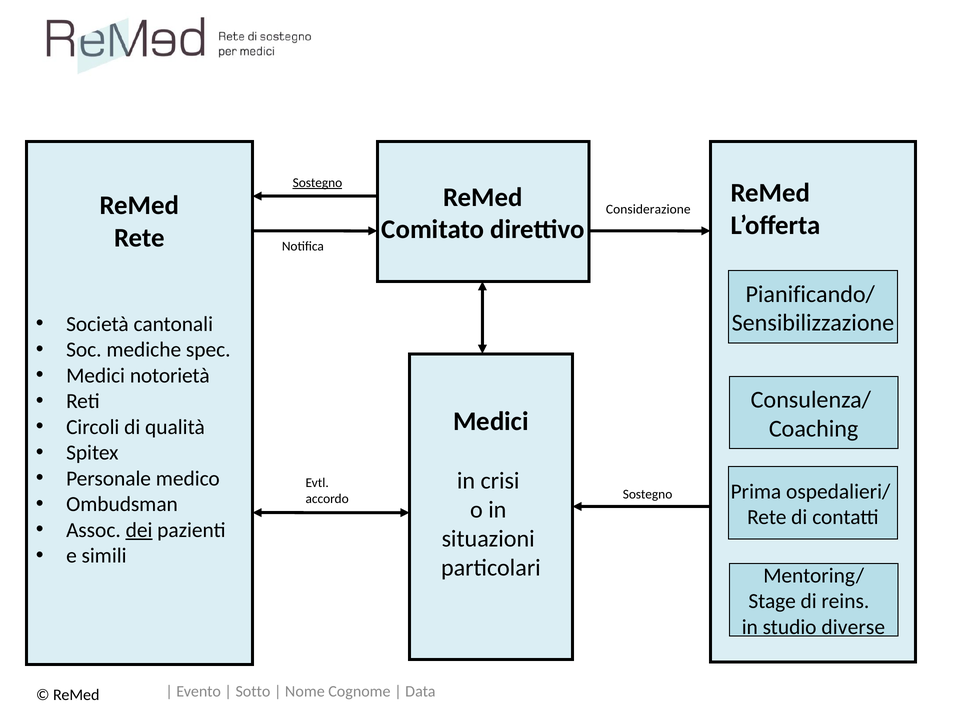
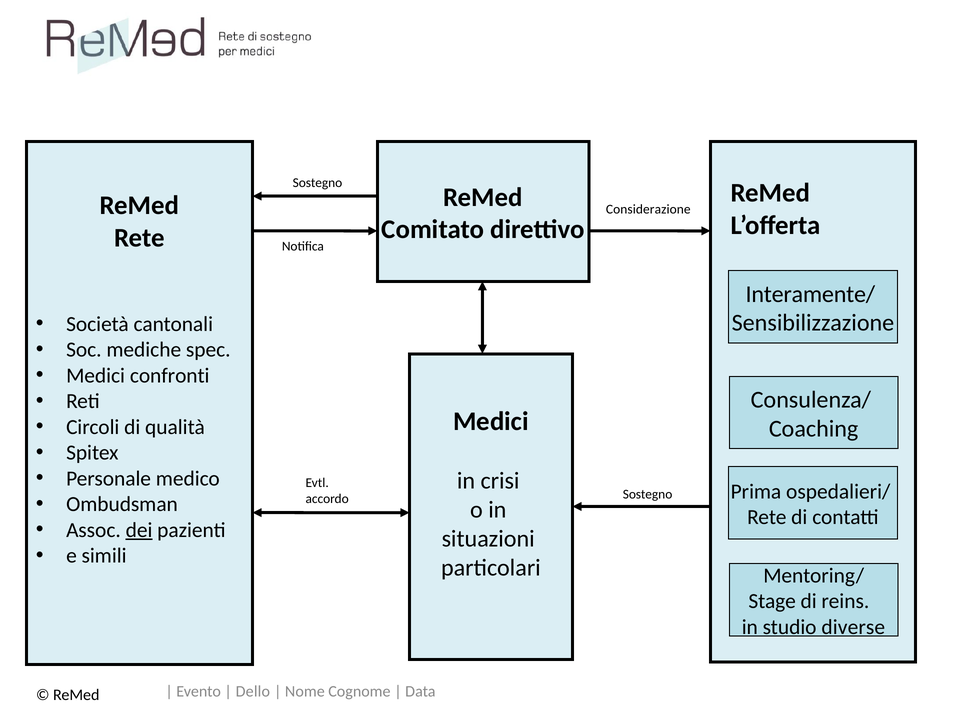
Sostegno at (317, 183) underline: present -> none
Pianificando/: Pianificando/ -> Interamente/
notorietà: notorietà -> confronti
Sotto: Sotto -> Dello
